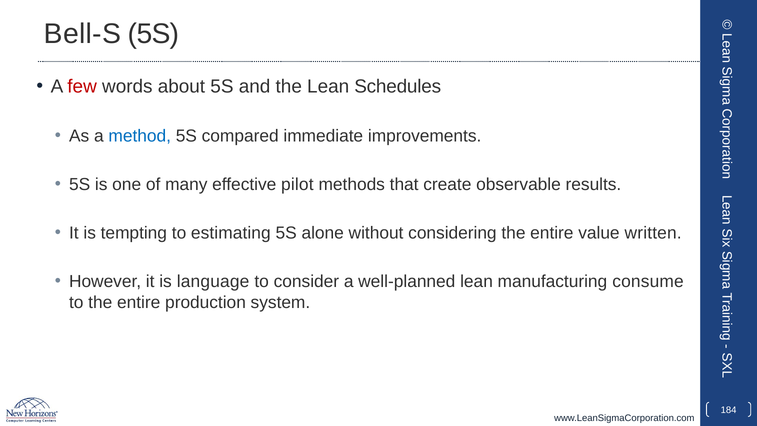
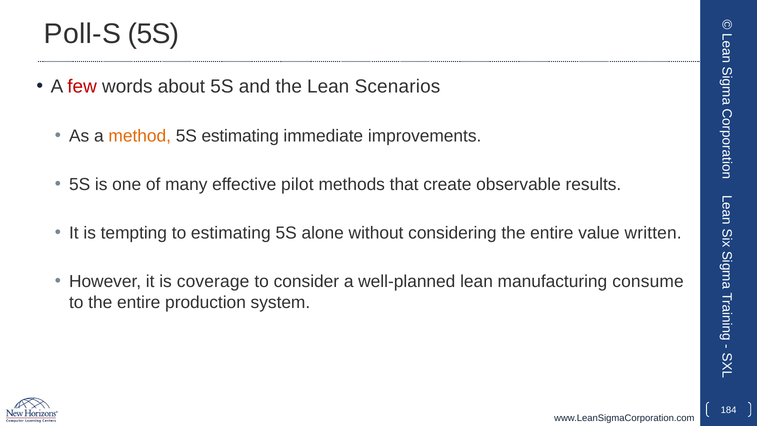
Bell-S: Bell-S -> Poll-S
Schedules: Schedules -> Scenarios
method colour: blue -> orange
5S compared: compared -> estimating
language: language -> coverage
